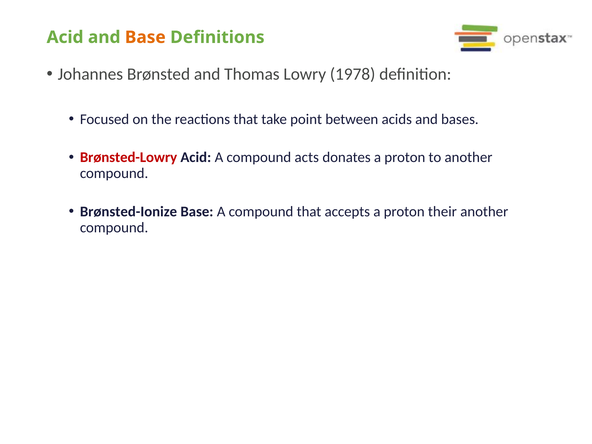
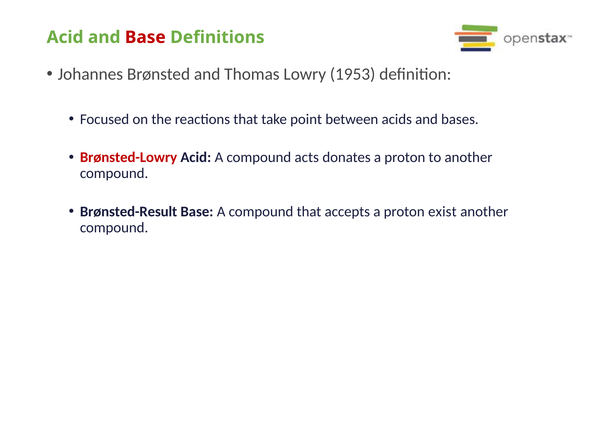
Base at (145, 37) colour: orange -> red
1978: 1978 -> 1953
Brønsted-Ionize: Brønsted-Ionize -> Brønsted-Result
their: their -> exist
